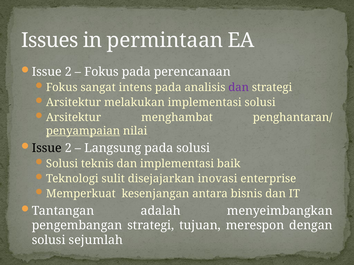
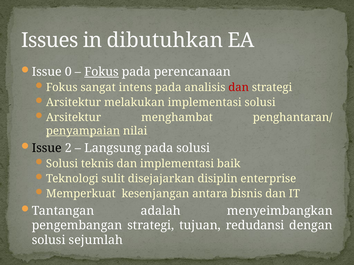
permintaan: permintaan -> dibutuhkan
2 at (68, 72): 2 -> 0
Fokus at (102, 72) underline: none -> present
dan at (239, 87) colour: purple -> red
inovasi: inovasi -> disiplin
merespon: merespon -> redudansi
